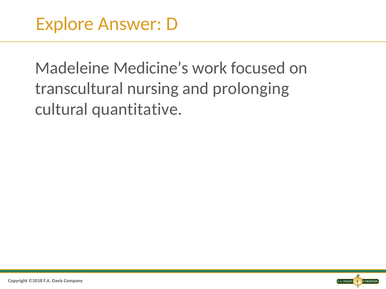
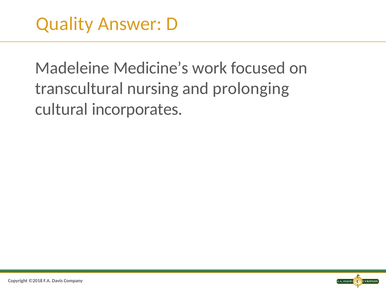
Explore: Explore -> Quality
quantitative: quantitative -> incorporates
